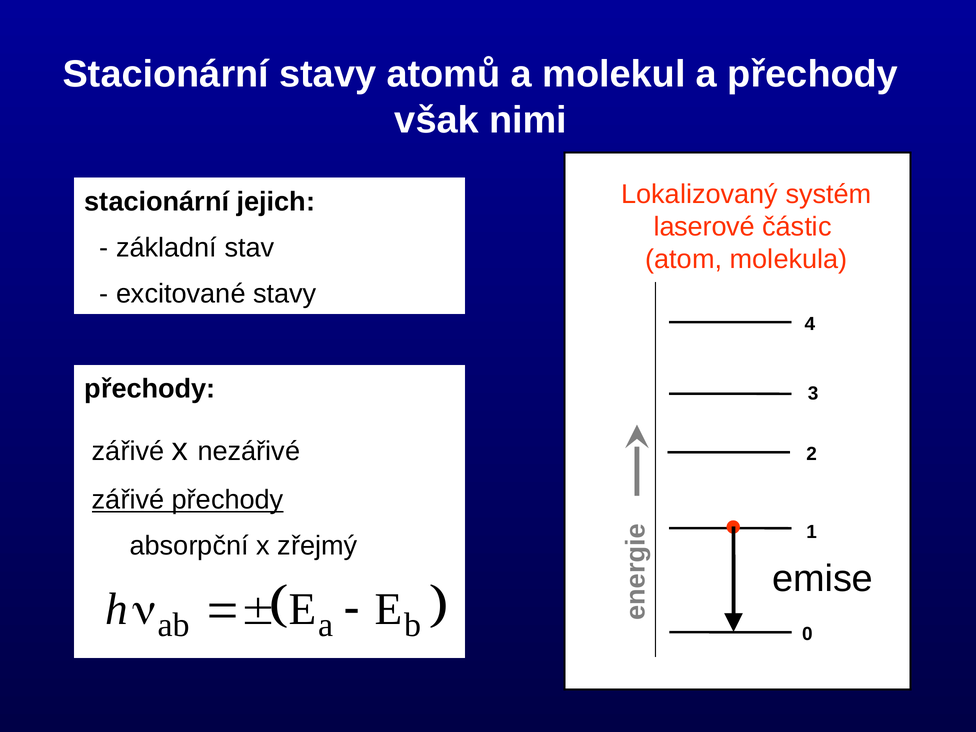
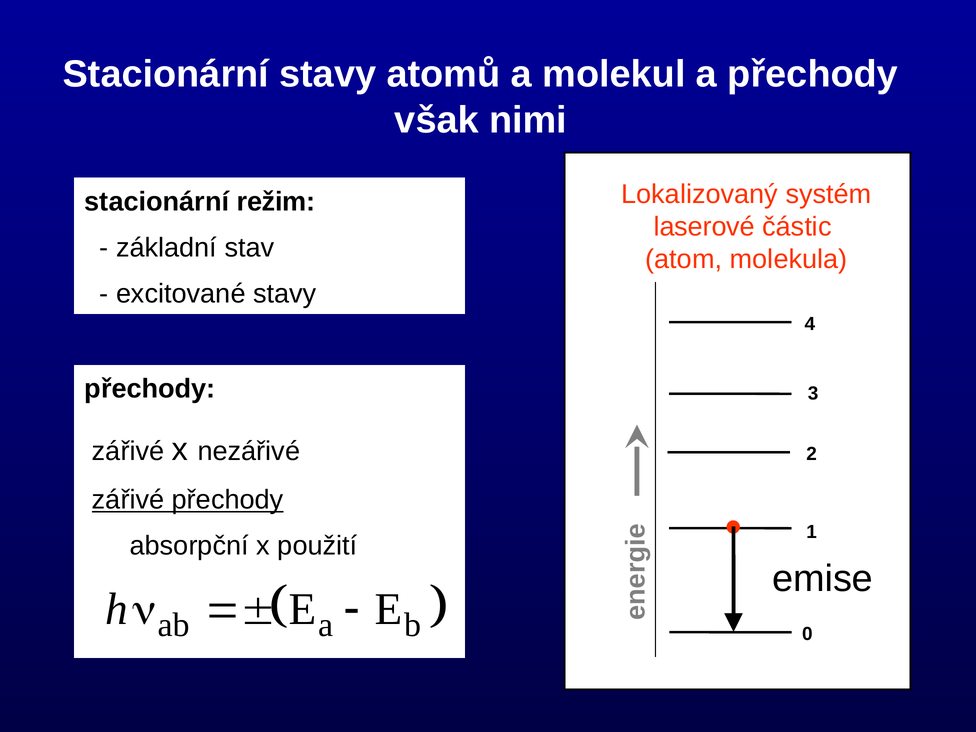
jejich: jejich -> režim
zřejmý: zřejmý -> použití
